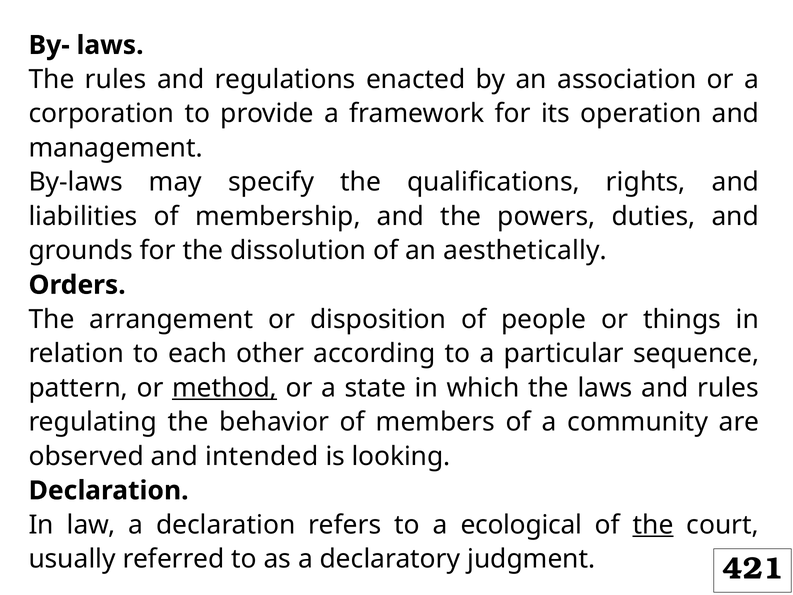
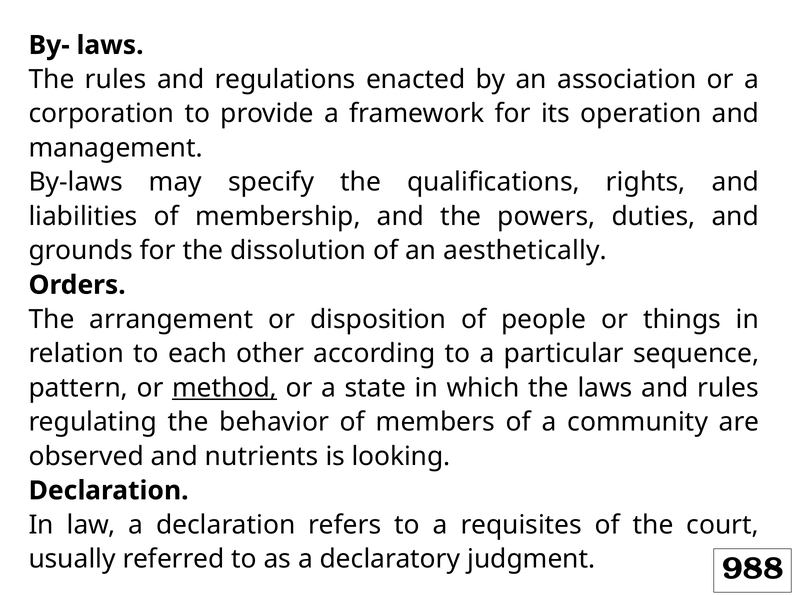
intended: intended -> nutrients
ecological: ecological -> requisites
the at (653, 525) underline: present -> none
421: 421 -> 988
